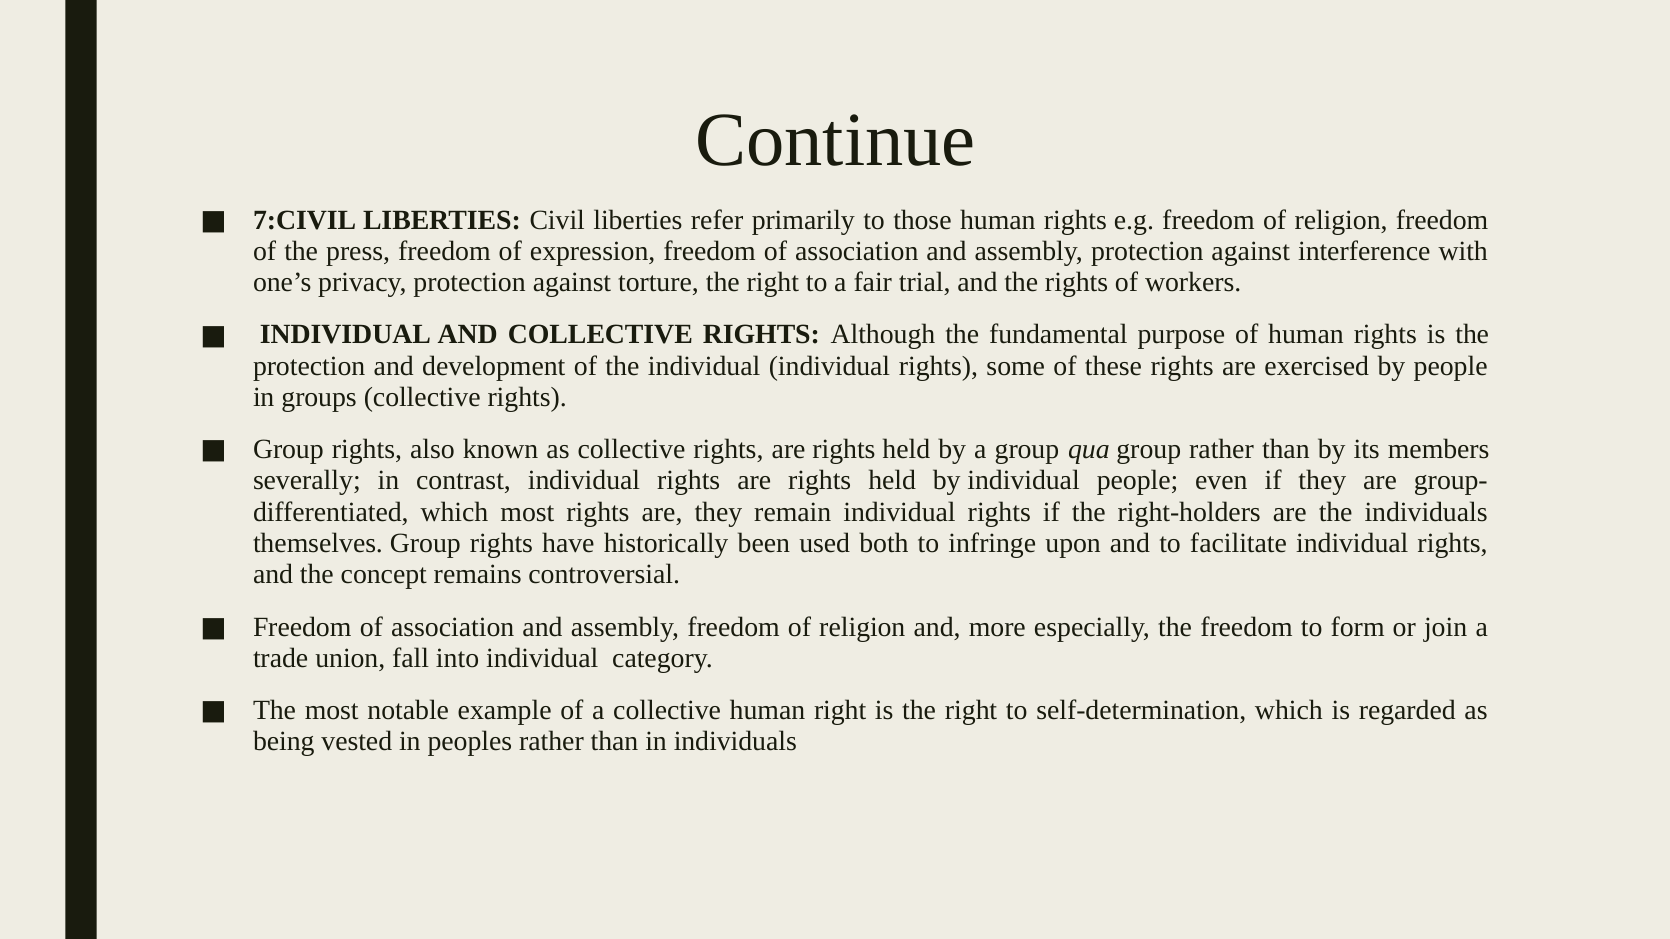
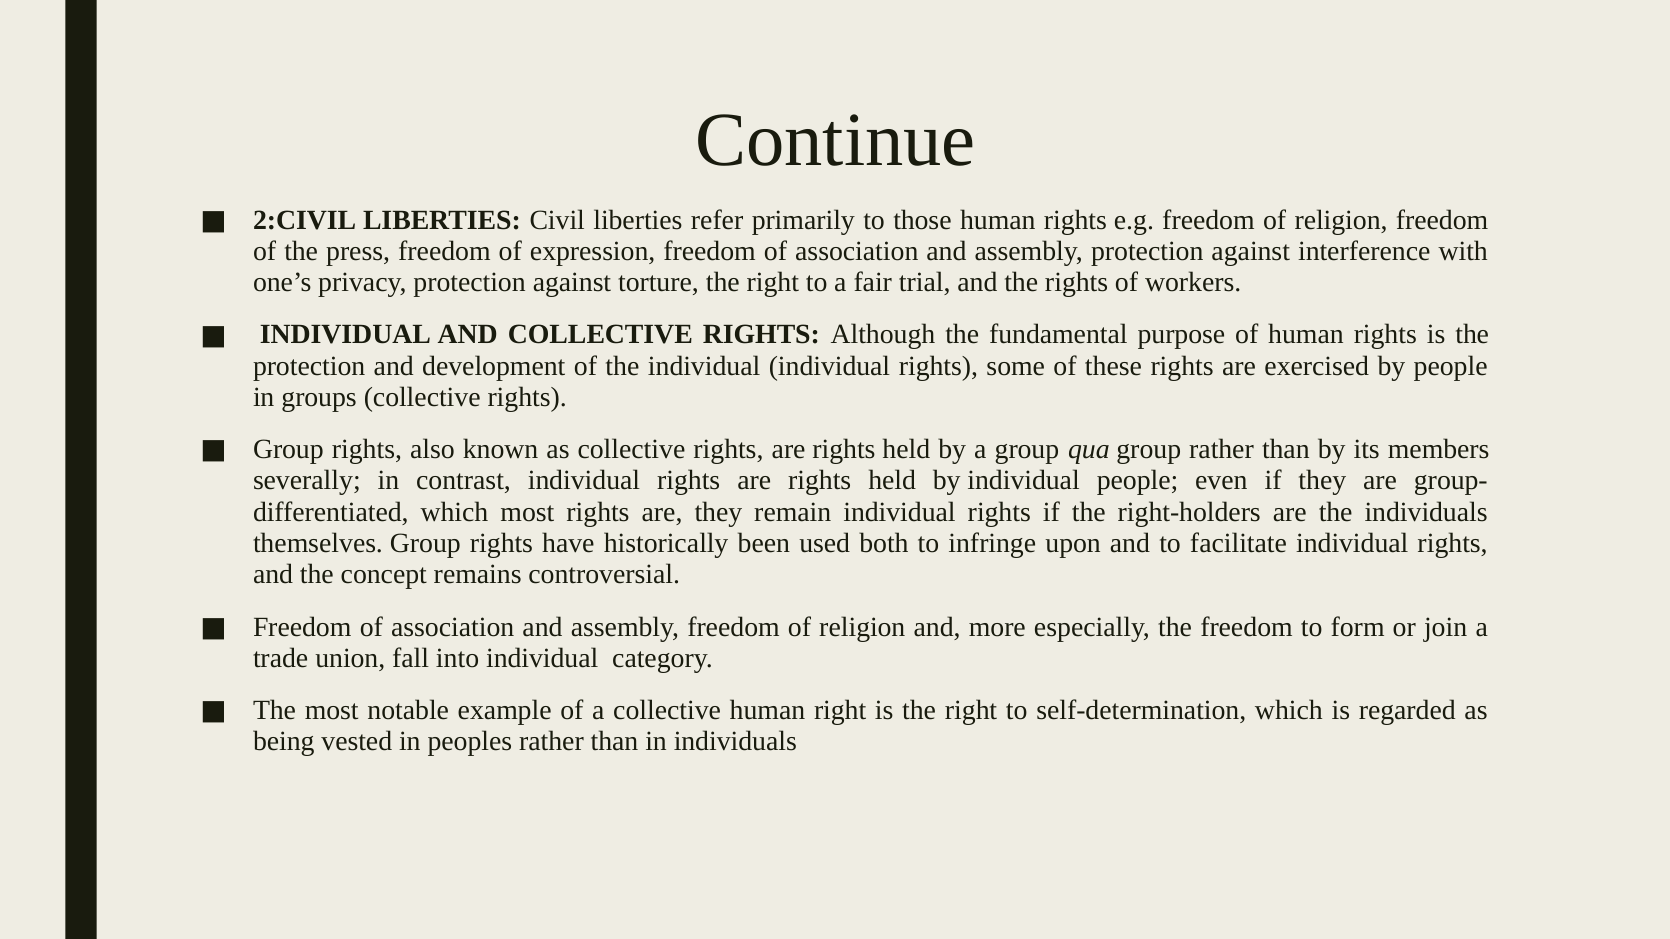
7:CIVIL: 7:CIVIL -> 2:CIVIL
